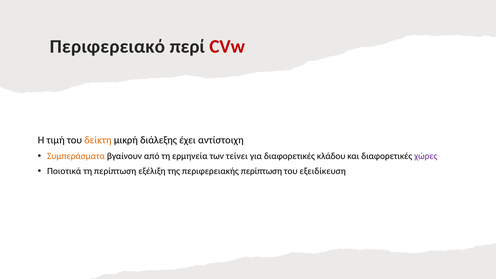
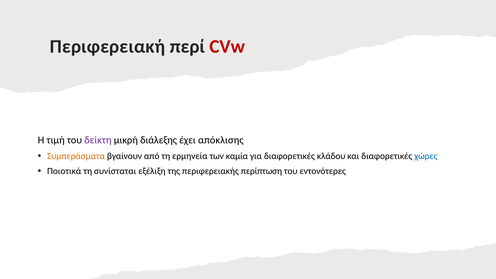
Περιφερειακό: Περιφερειακό -> Περιφερειακή
δείκτη colour: orange -> purple
αντίστοιχη: αντίστοιχη -> απόκλισης
τείνει: τείνει -> καμία
χώρες colour: purple -> blue
τη περίπτωση: περίπτωση -> συνίσταται
εξειδίκευση: εξειδίκευση -> εντονότερες
